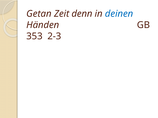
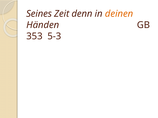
Getan: Getan -> Seines
deinen colour: blue -> orange
2-3: 2-3 -> 5-3
